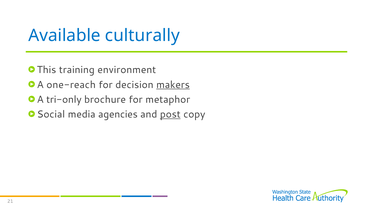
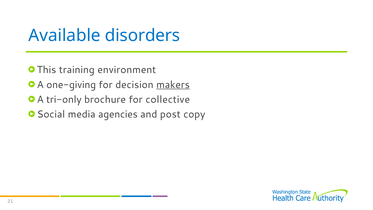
culturally: culturally -> disorders
one-reach: one-reach -> one-giving
metaphor: metaphor -> collective
post underline: present -> none
